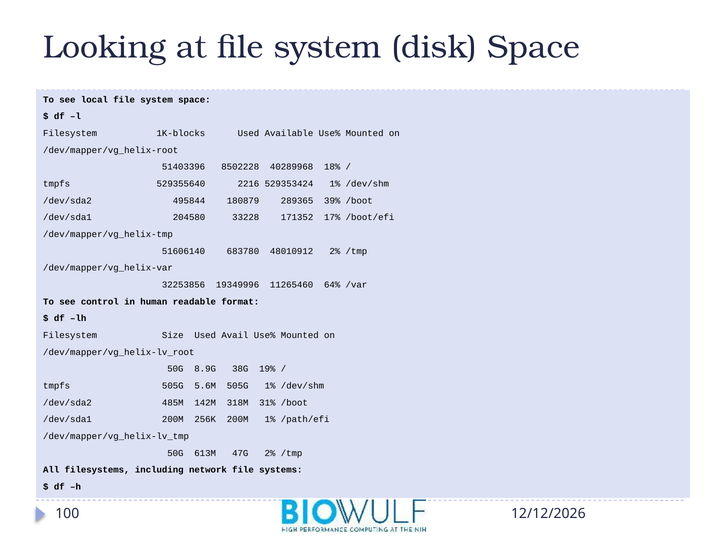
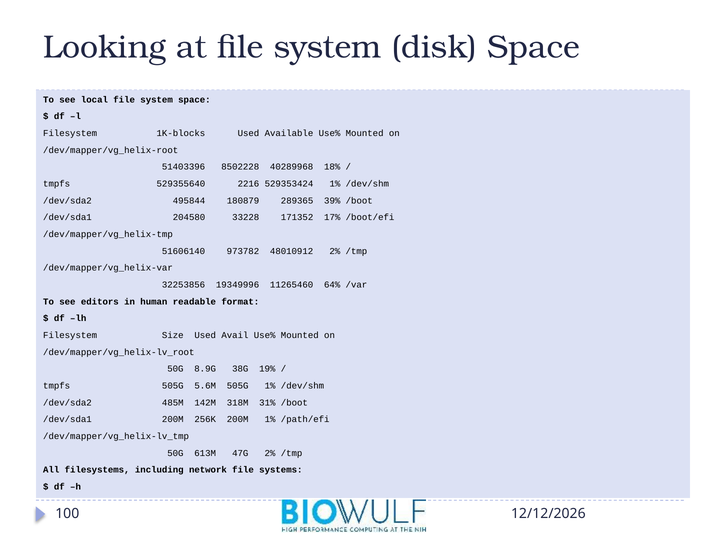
683780: 683780 -> 973782
control: control -> editors
